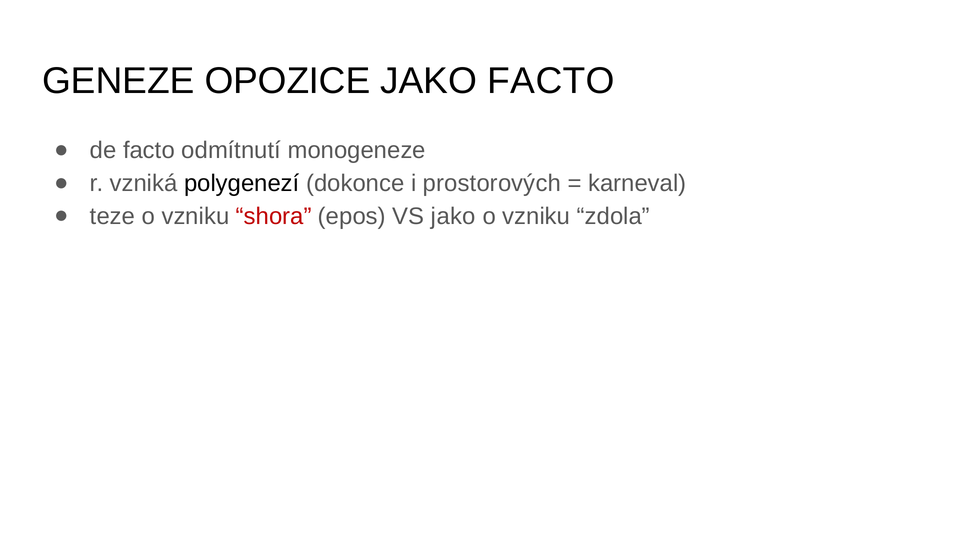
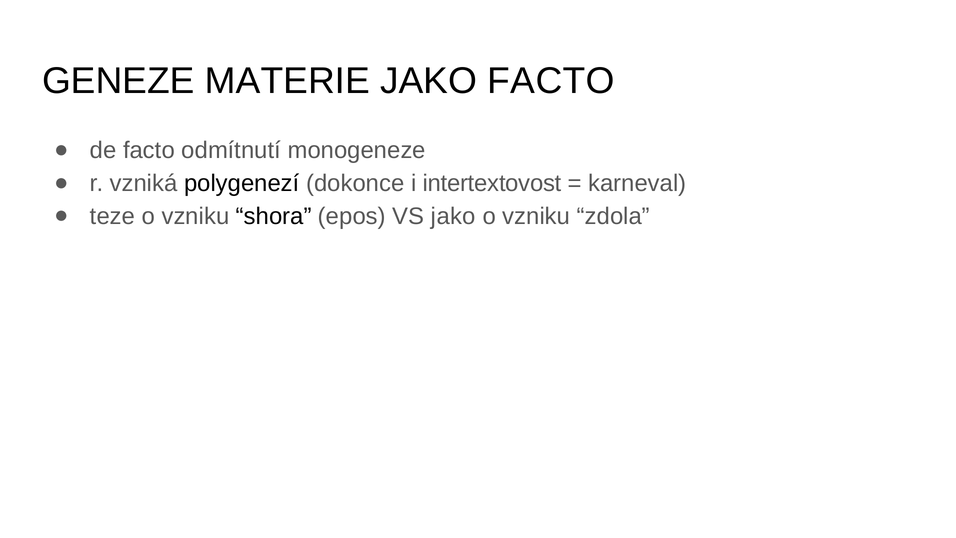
OPOZICE: OPOZICE -> MATERIE
prostorových: prostorových -> intertextovost
shora colour: red -> black
